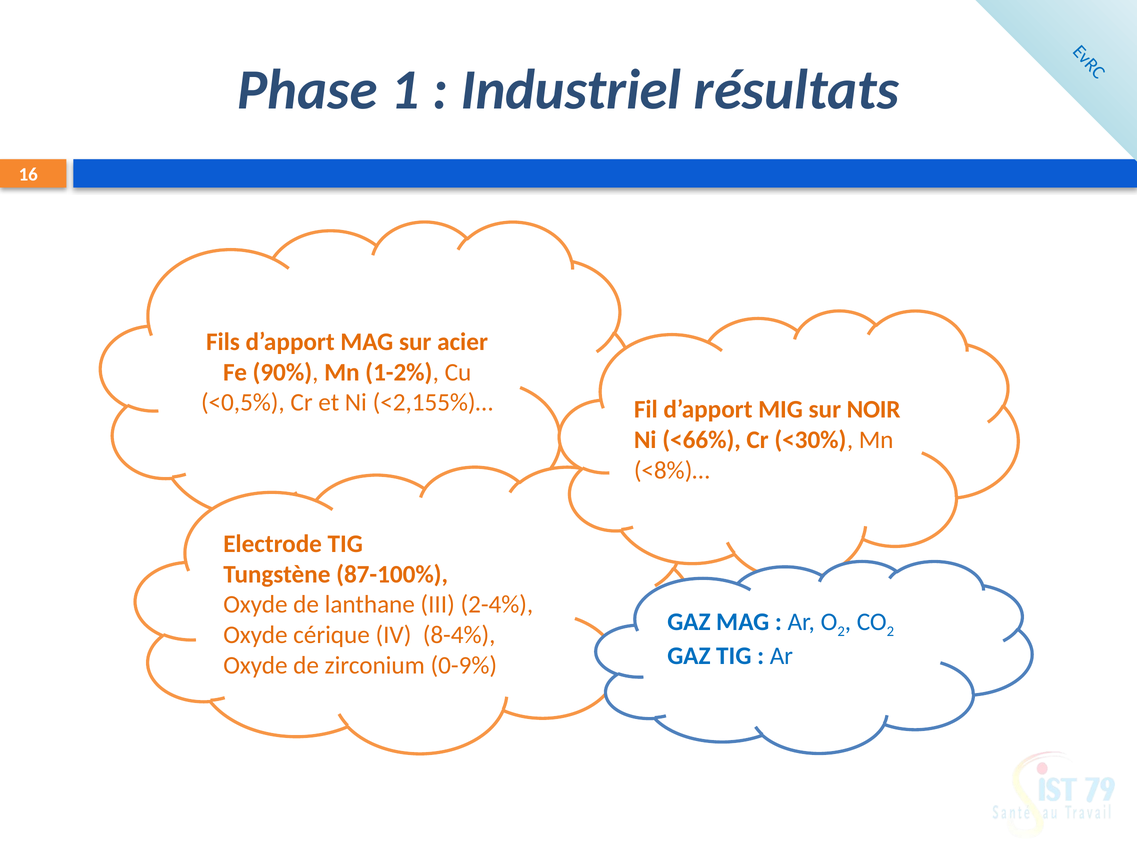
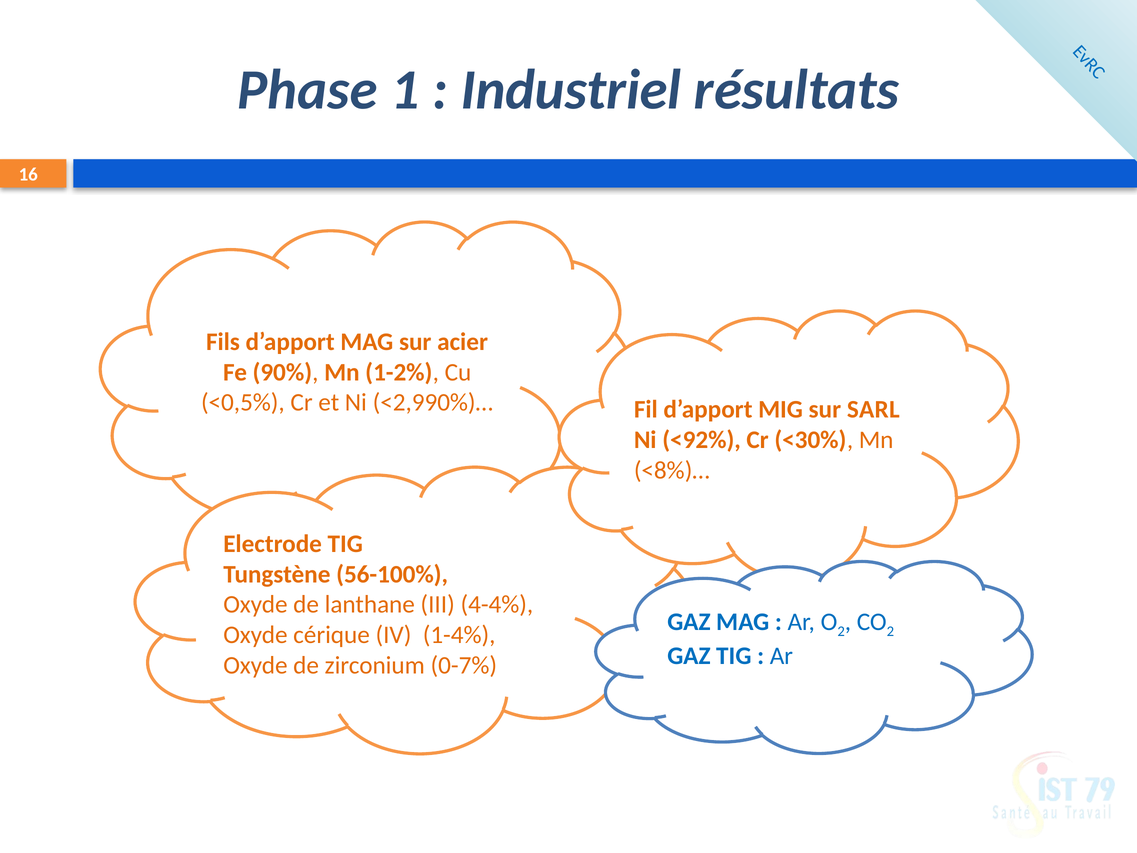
<2,155%)…: <2,155%)… -> <2,990%)…
NOIR: NOIR -> SARL
<66%: <66% -> <92%
87-100%: 87-100% -> 56-100%
2-4%: 2-4% -> 4-4%
8-4%: 8-4% -> 1-4%
0-9%: 0-9% -> 0-7%
